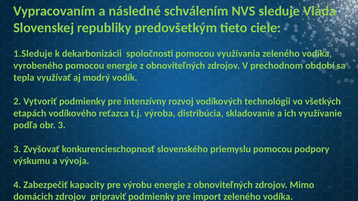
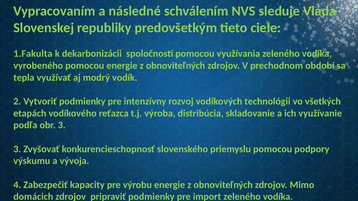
1.Sleduje: 1.Sleduje -> 1.Fakulta
